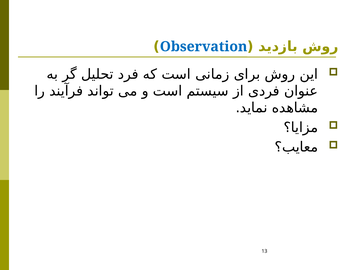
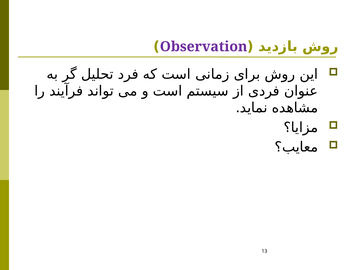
Observation colour: blue -> purple
